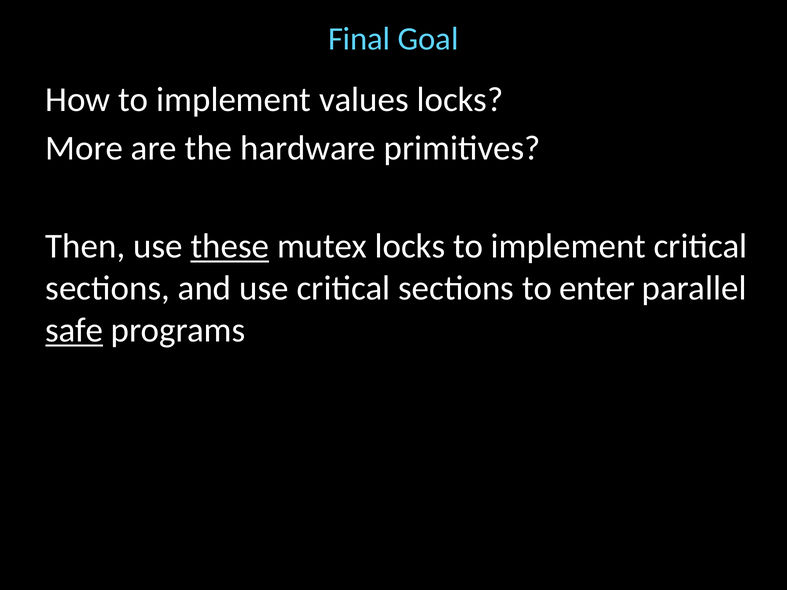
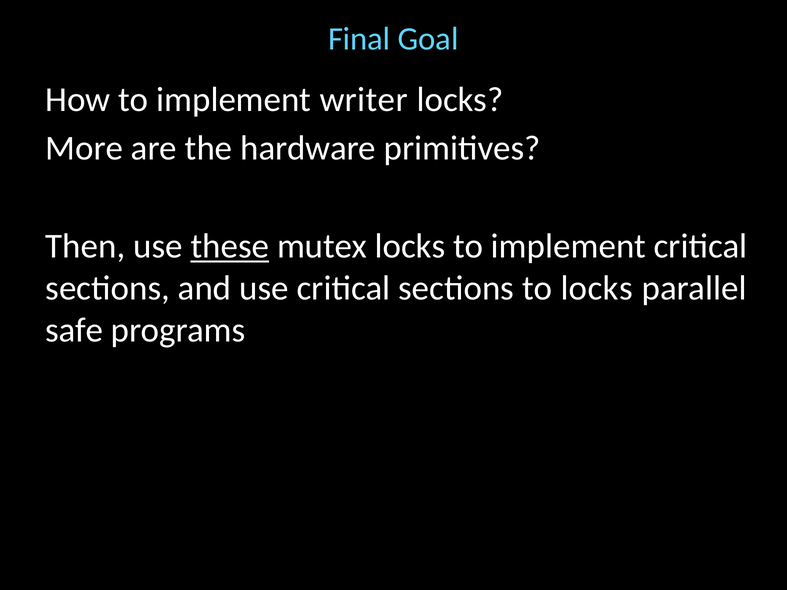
values: values -> writer
to enter: enter -> locks
safe underline: present -> none
